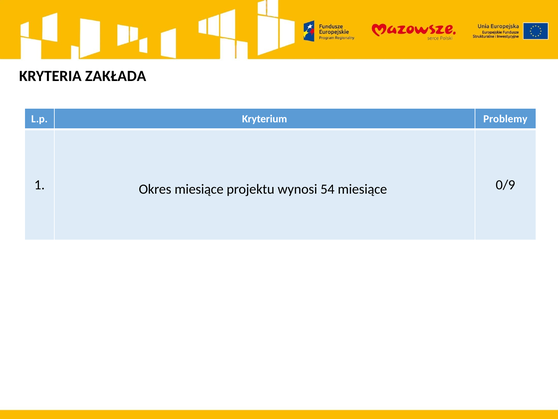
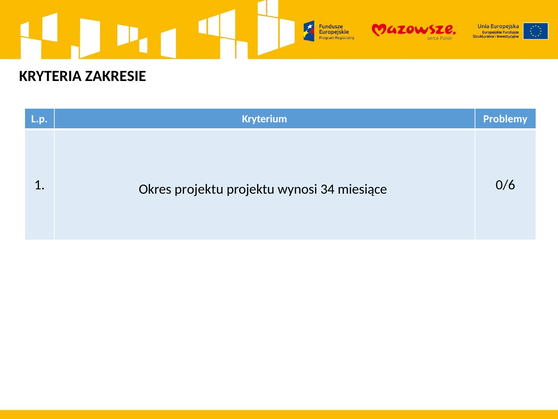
ZAKŁADA: ZAKŁADA -> ZAKRESIE
Okres miesiące: miesiące -> projektu
54: 54 -> 34
0/9: 0/9 -> 0/6
